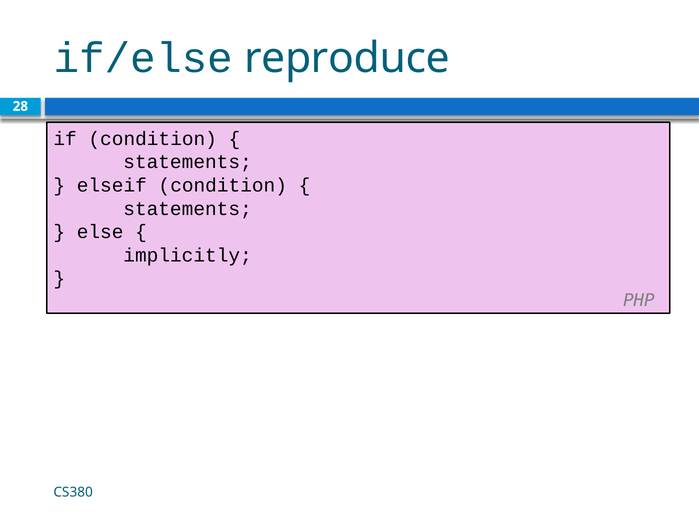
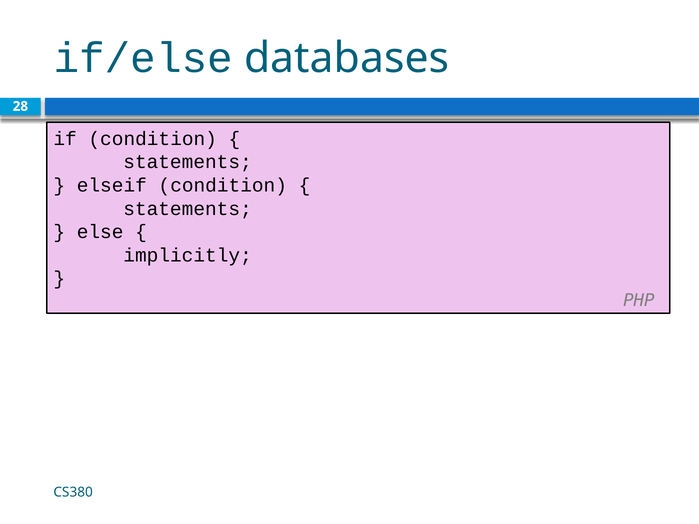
reproduce: reproduce -> databases
